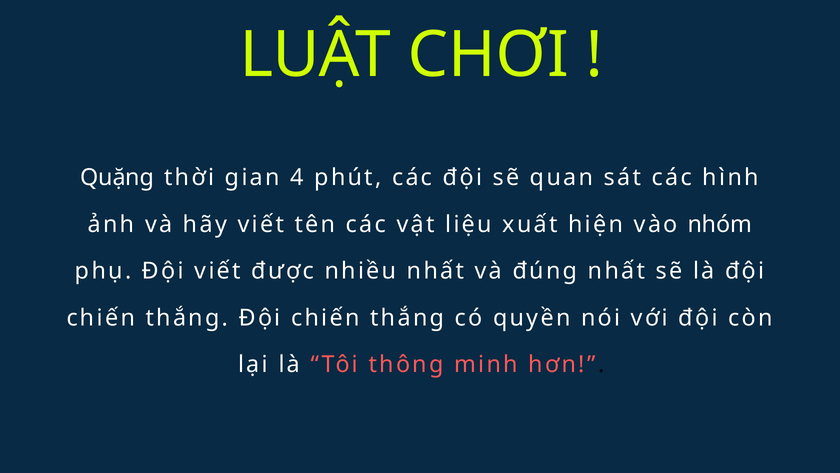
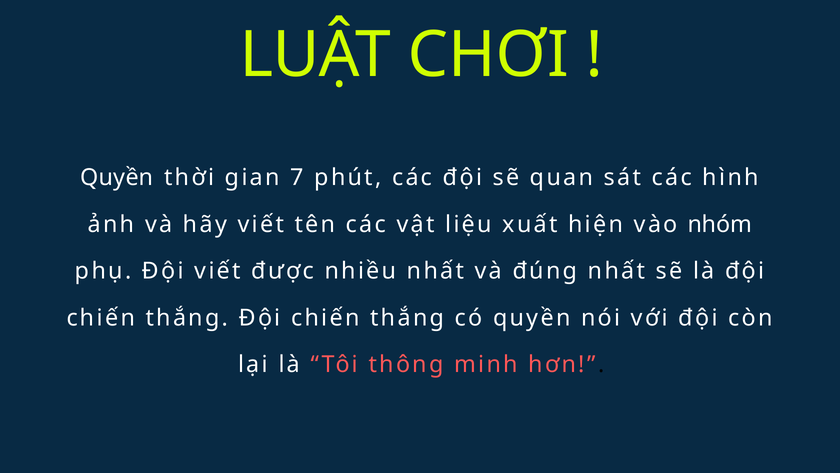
Quặng at (117, 177): Quặng -> Quyền
4: 4 -> 7
